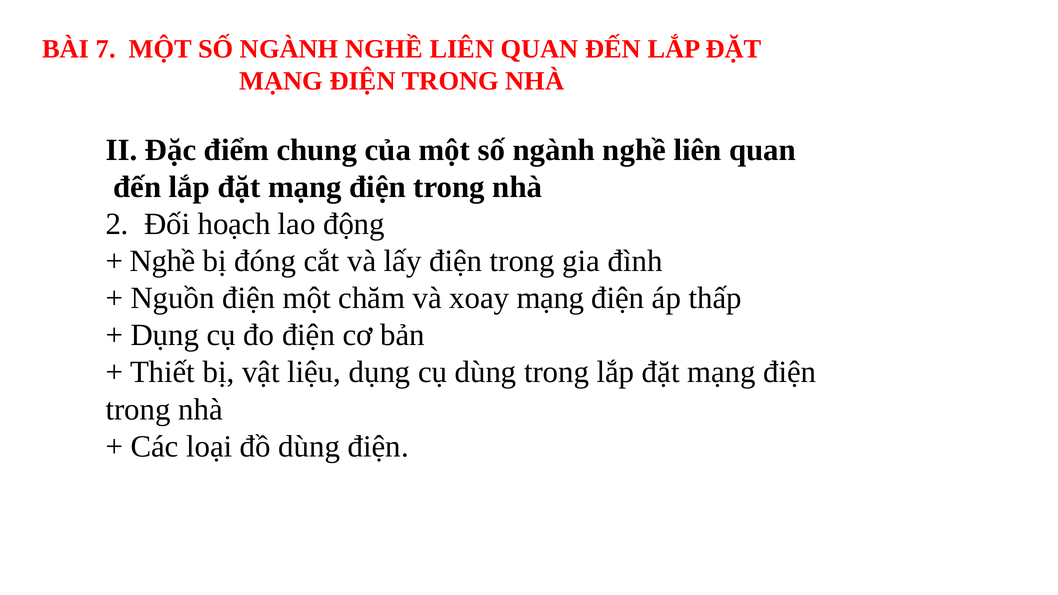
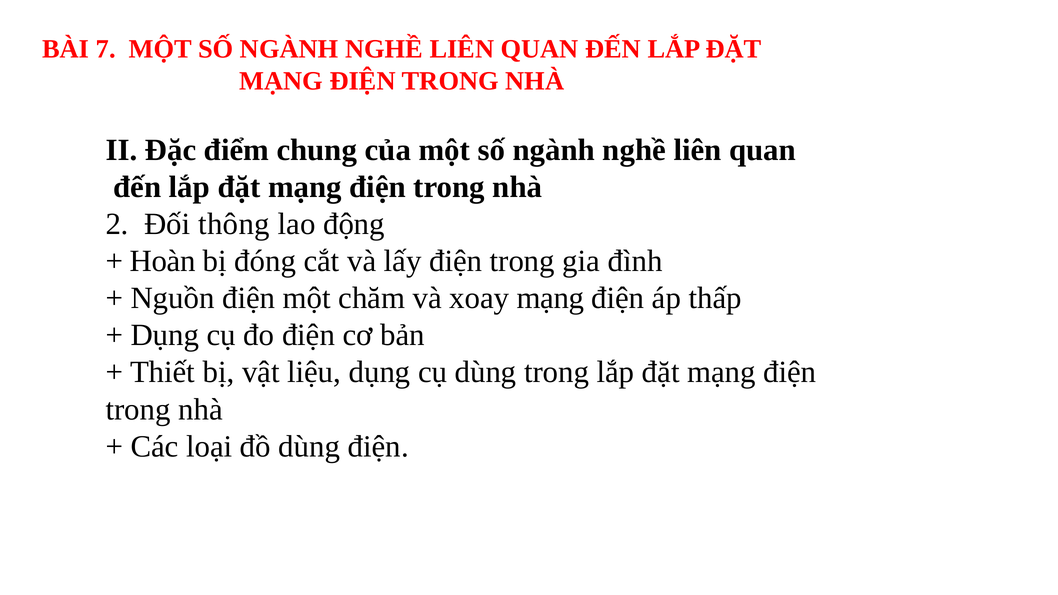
hoạch: hoạch -> thông
Nghề at (163, 261): Nghề -> Hoàn
